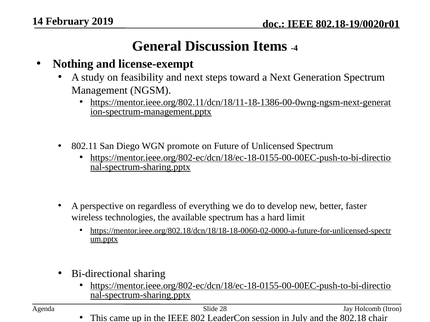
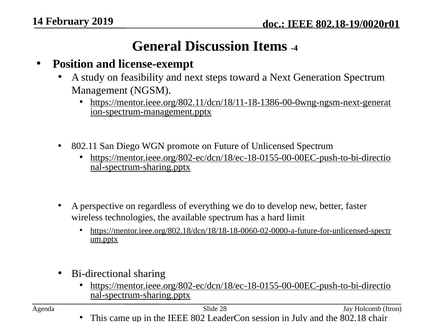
Nothing: Nothing -> Position
